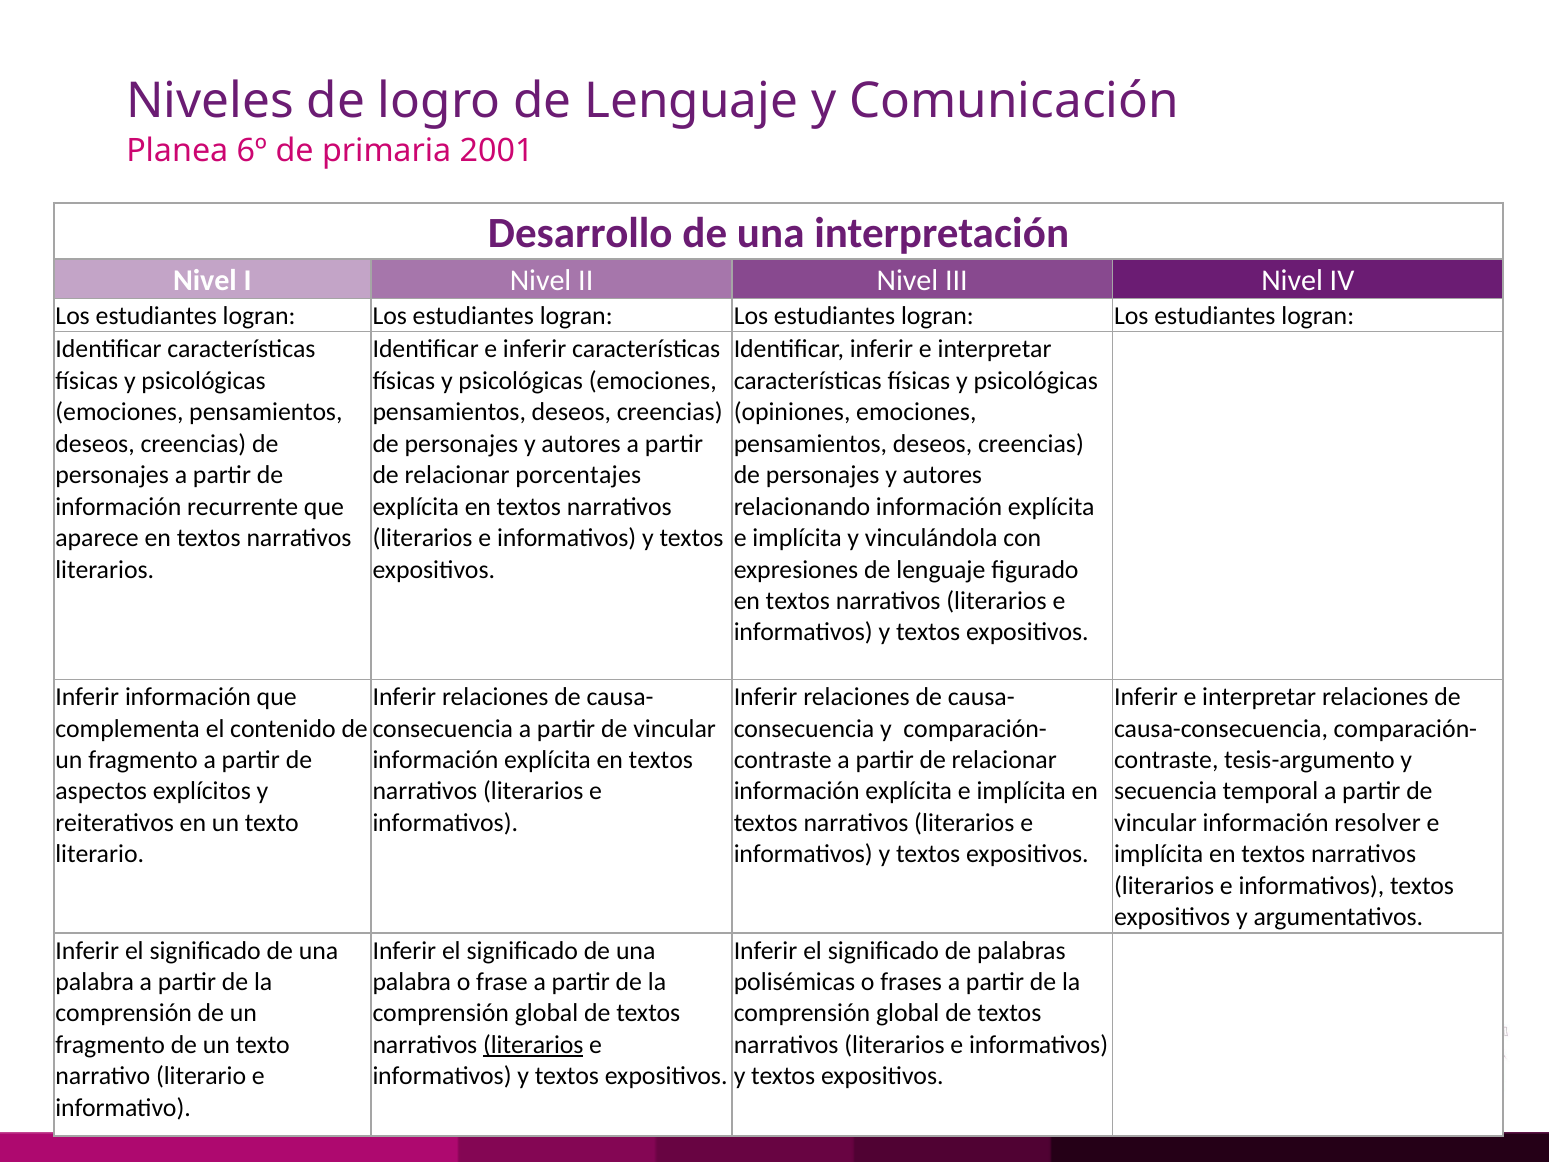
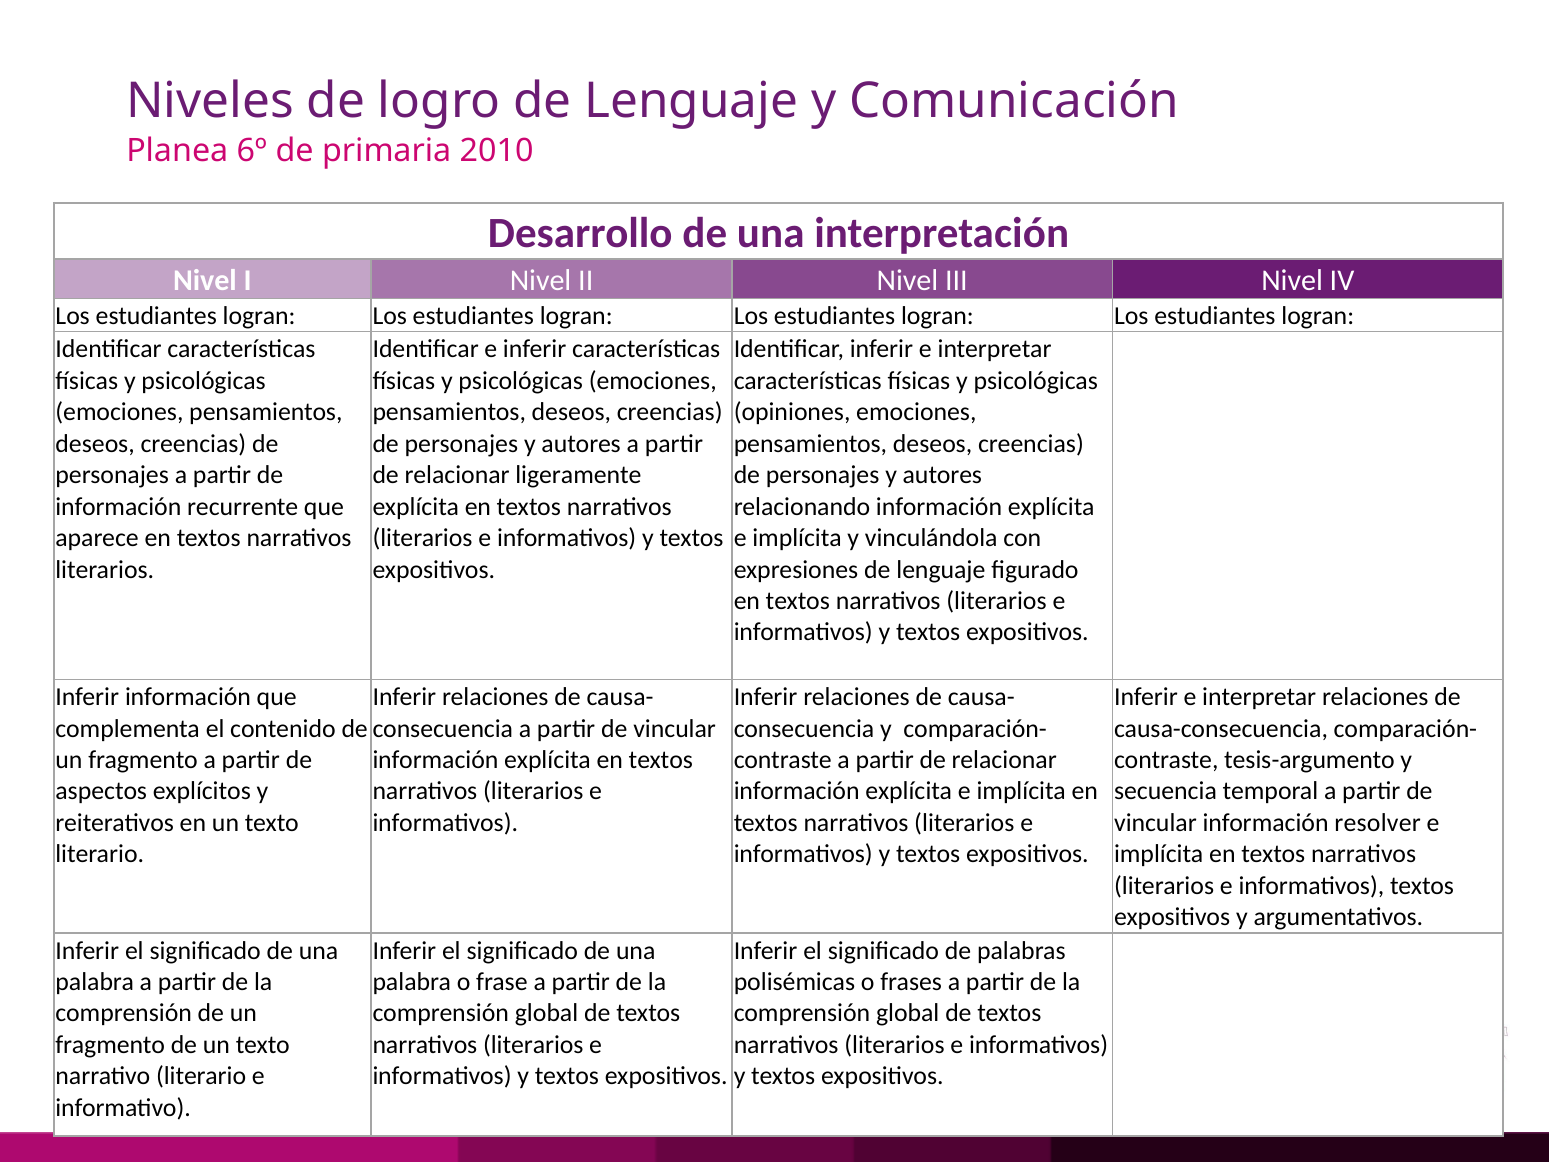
2001: 2001 -> 2010
porcentajes: porcentajes -> ligeramente
literarios at (533, 1045) underline: present -> none
